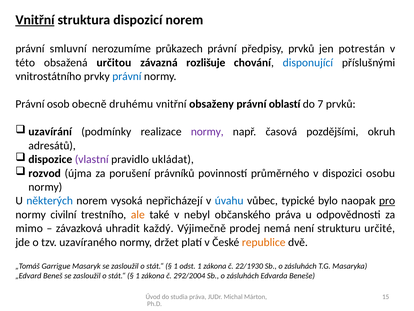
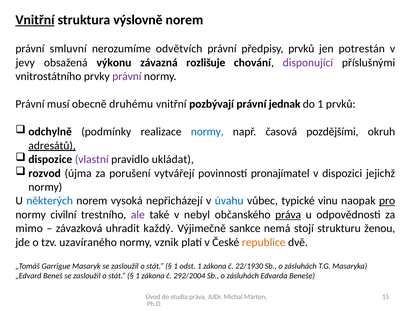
dispozicí: dispozicí -> výslovně
průkazech: průkazech -> odvětvích
této: této -> jevy
určitou: určitou -> výkonu
disponující colour: blue -> purple
právní at (127, 76) colour: blue -> purple
osob: osob -> musí
obsaženy: obsaženy -> pozbývají
oblastí: oblastí -> jednak
do 7: 7 -> 1
uzavírání: uzavírání -> odchylně
normy at (207, 132) colour: purple -> blue
adresátů underline: none -> present
právníků: právníků -> vytvářejí
průměrného: průměrného -> pronajímatel
osobu: osobu -> jejichž
bylo: bylo -> vinu
ale colour: orange -> purple
práva at (288, 214) underline: none -> present
prodej: prodej -> sankce
není: není -> stojí
určité: určité -> ženou
držet: držet -> vznik
